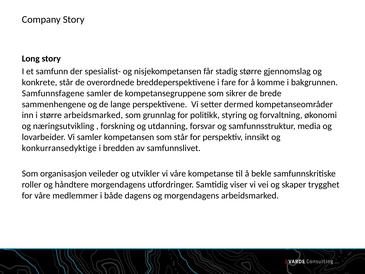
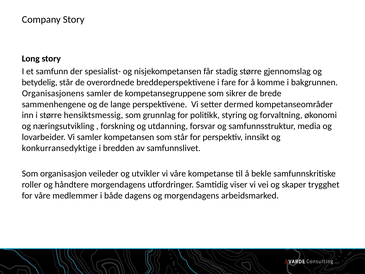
konkrete: konkrete -> betydelig
Samfunnsfagene: Samfunnsfagene -> Organisasjonens
større arbeidsmarked: arbeidsmarked -> hensiktsmessig
